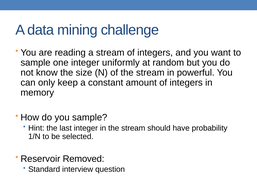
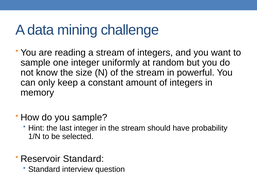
Reservoir Removed: Removed -> Standard
